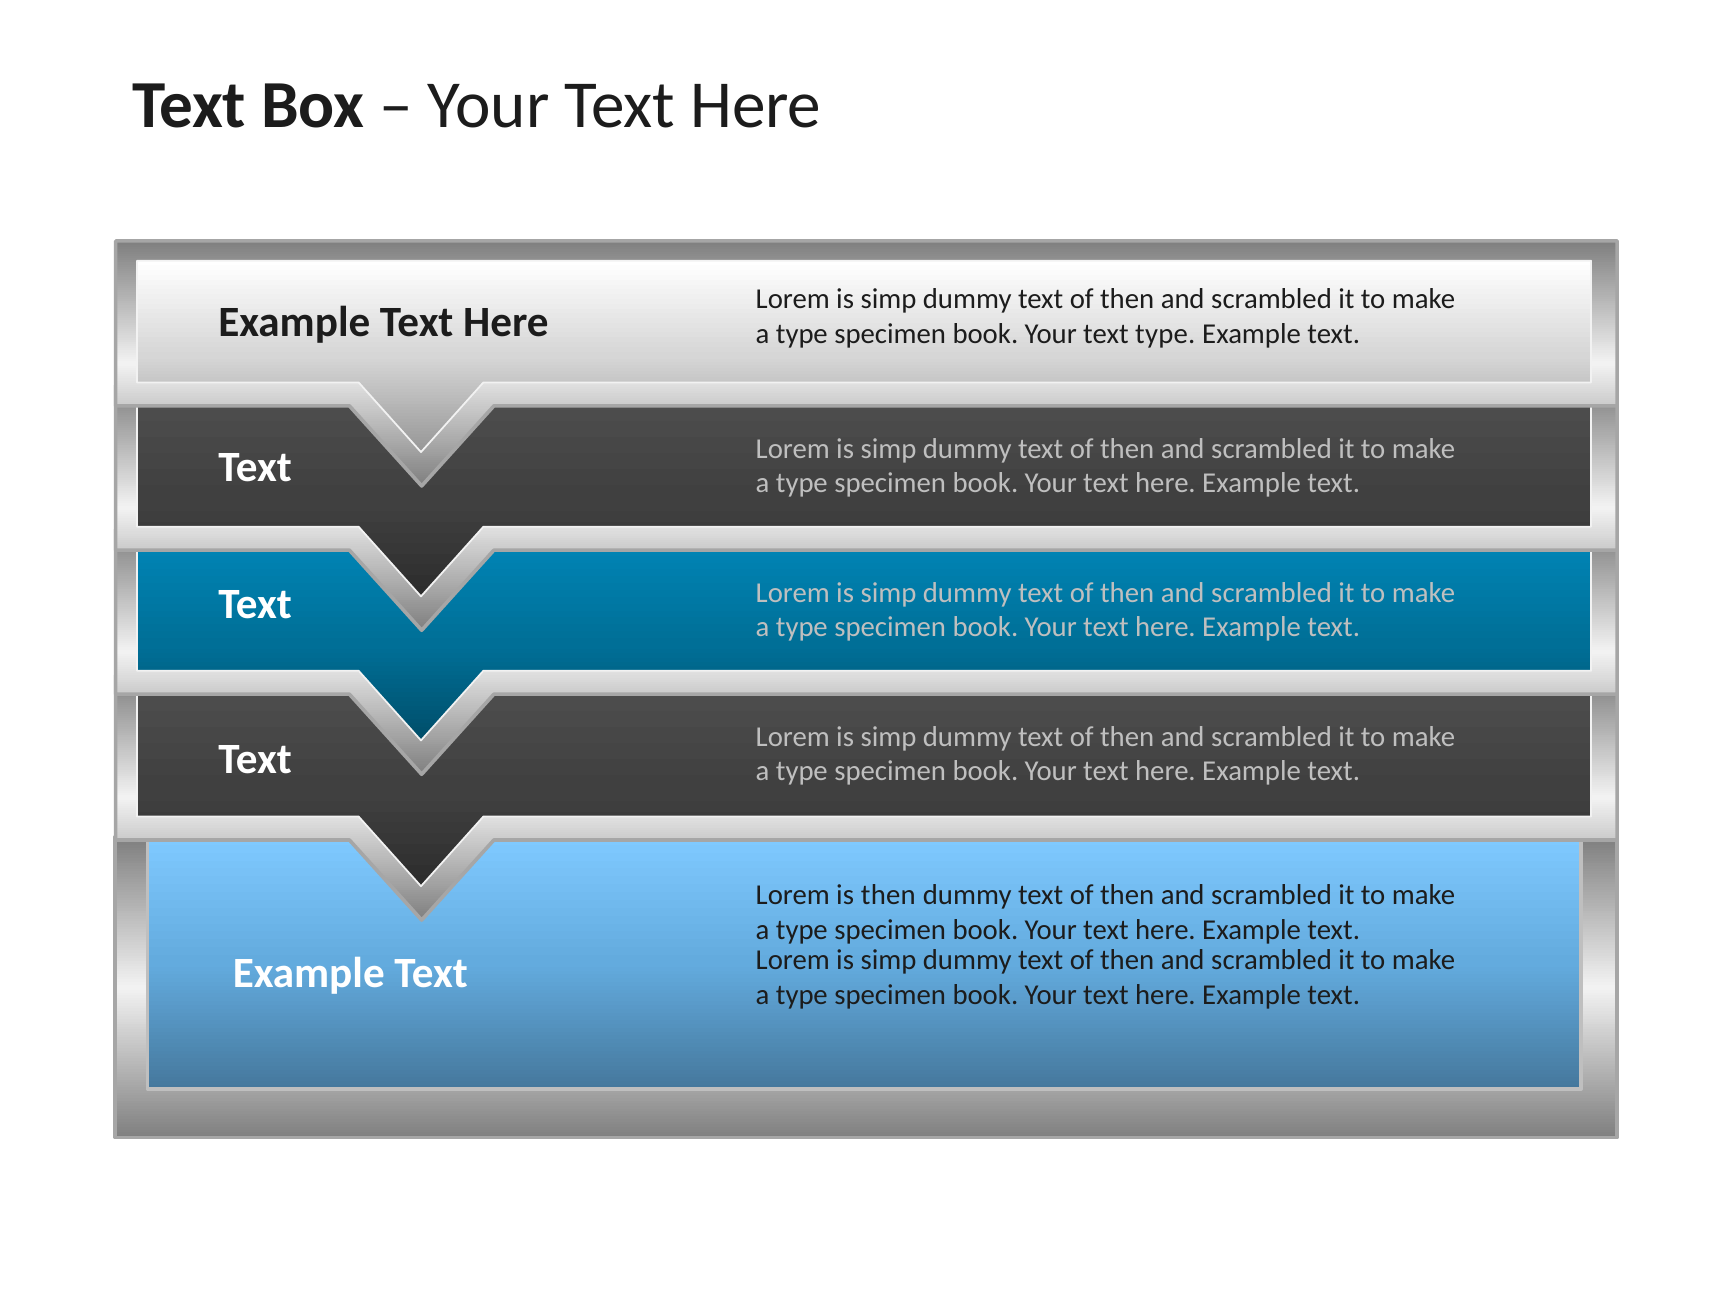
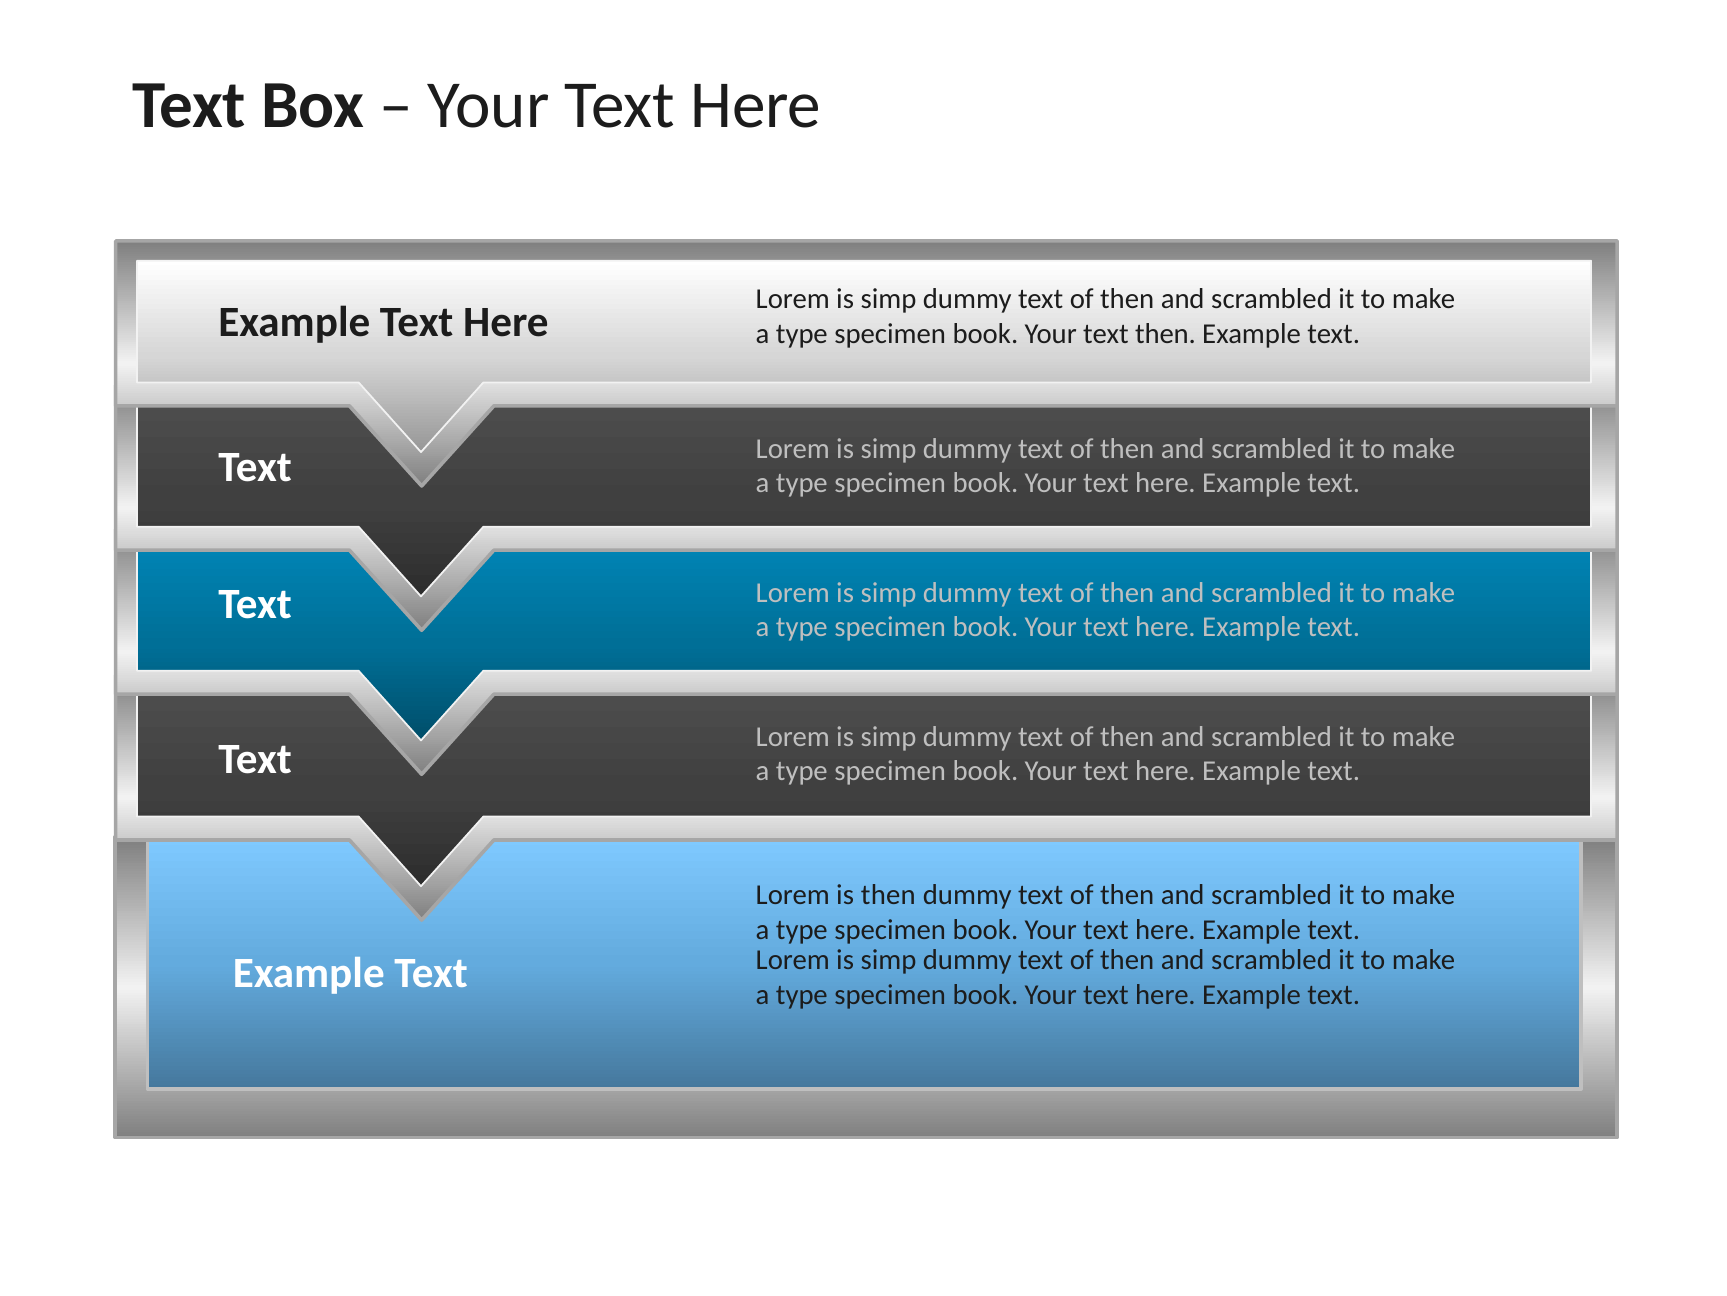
text type: type -> then
